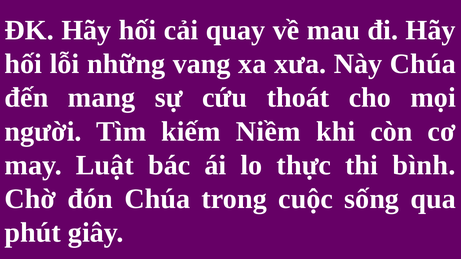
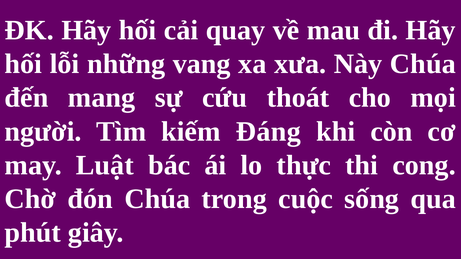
Niềm: Niềm -> Đáng
bình: bình -> cong
